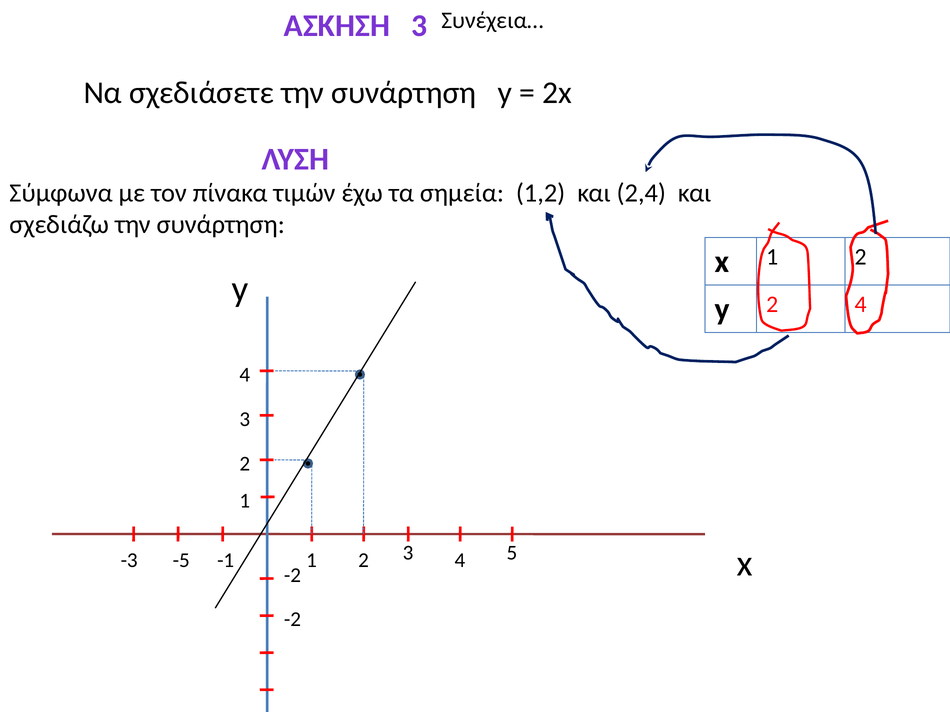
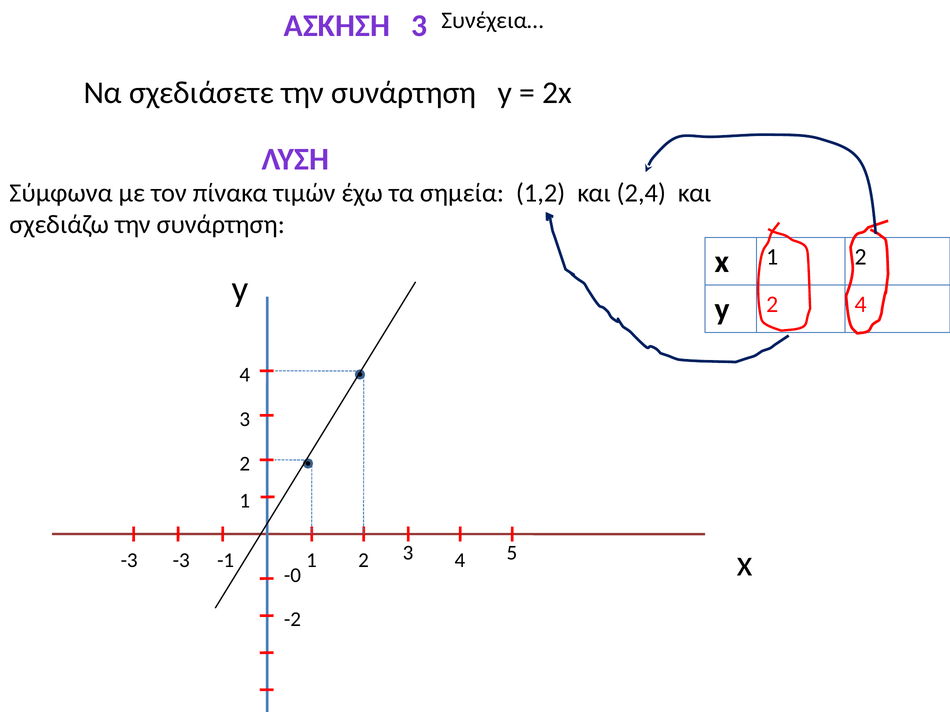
-5 at (181, 561): -5 -> -3
-2 at (292, 575): -2 -> -0
